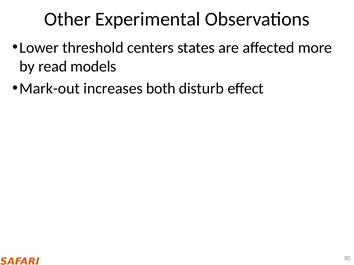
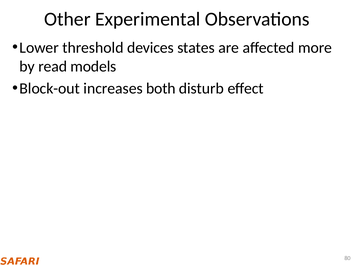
centers: centers -> devices
Mark-out: Mark-out -> Block-out
